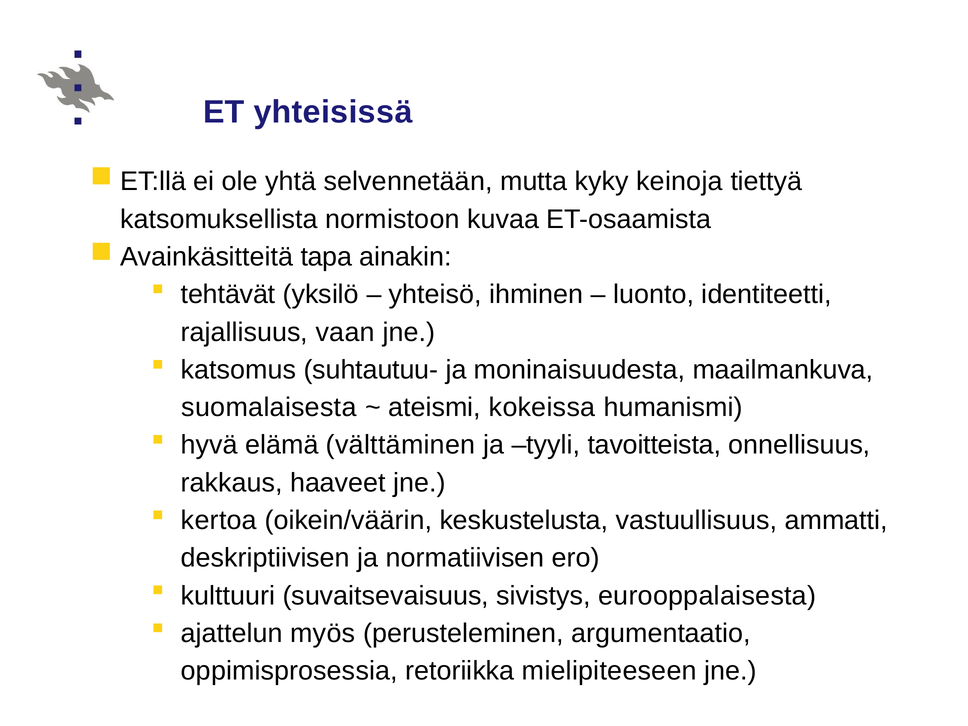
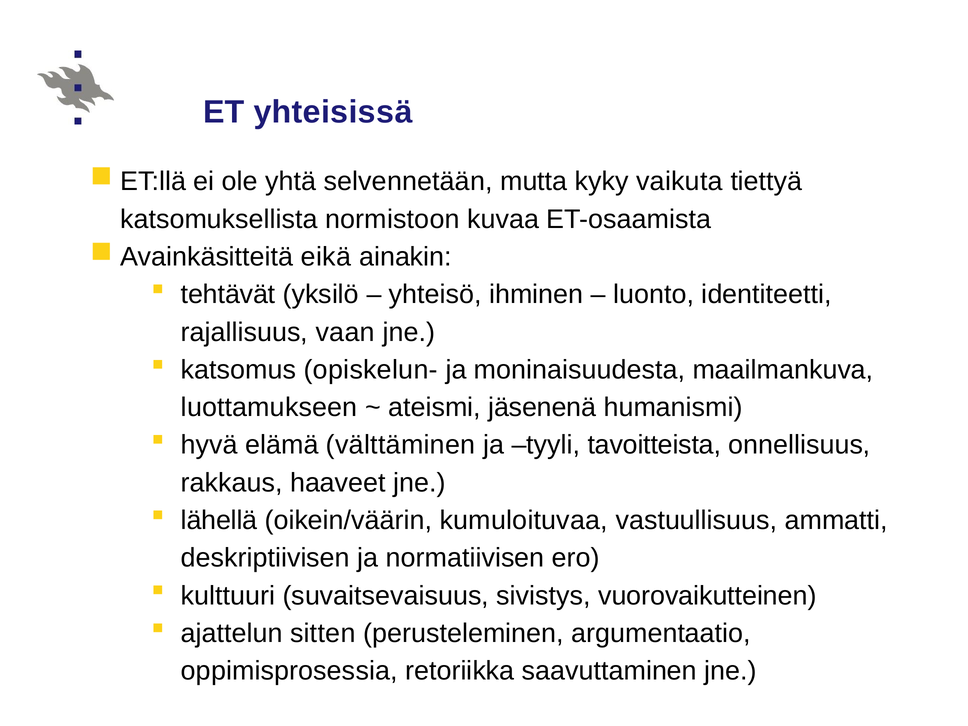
keinoja: keinoja -> vaikuta
tapa: tapa -> eikä
suhtautuu-: suhtautuu- -> opiskelun-
suomalaisesta: suomalaisesta -> luottamukseen
kokeissa: kokeissa -> jäsenenä
kertoa: kertoa -> lähellä
keskustelusta: keskustelusta -> kumuloituvaa
eurooppalaisesta: eurooppalaisesta -> vuorovaikutteinen
myös: myös -> sitten
mielipiteeseen: mielipiteeseen -> saavuttaminen
